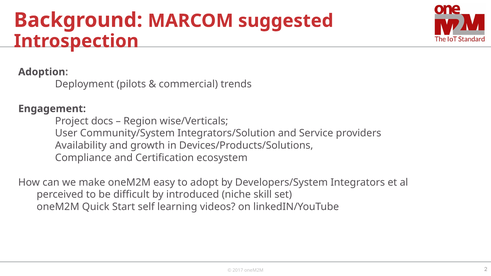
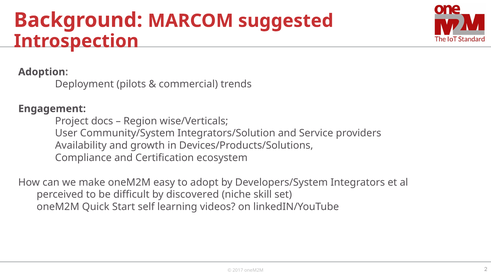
introduced: introduced -> discovered
